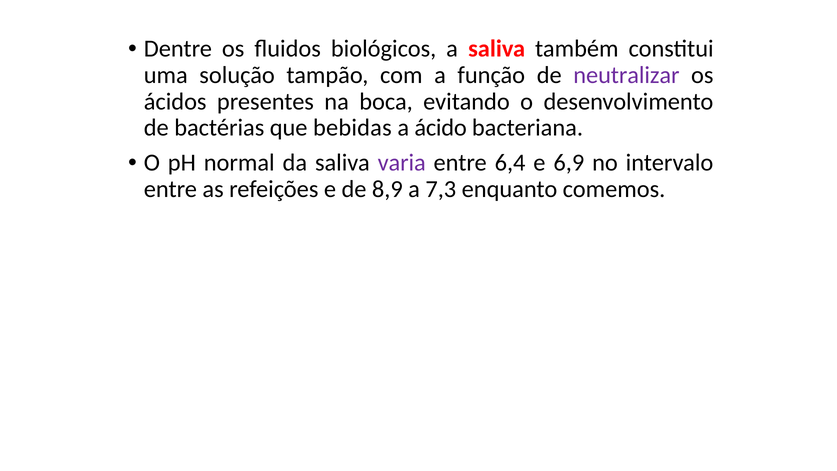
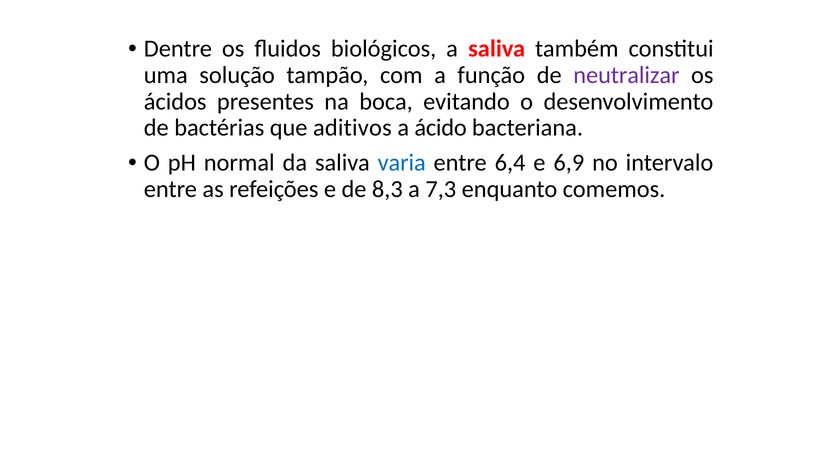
bebidas: bebidas -> aditivos
varia colour: purple -> blue
8,9: 8,9 -> 8,3
